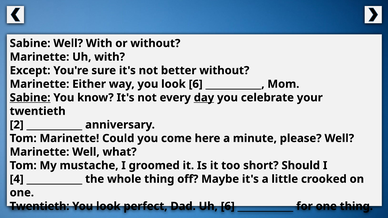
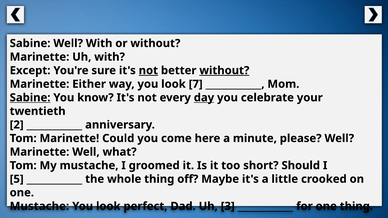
not at (148, 71) underline: none -> present
without at (224, 71) underline: none -> present
look 6: 6 -> 7
4: 4 -> 5
Twentieth at (40, 206): Twentieth -> Mustache
Uh 6: 6 -> 3
